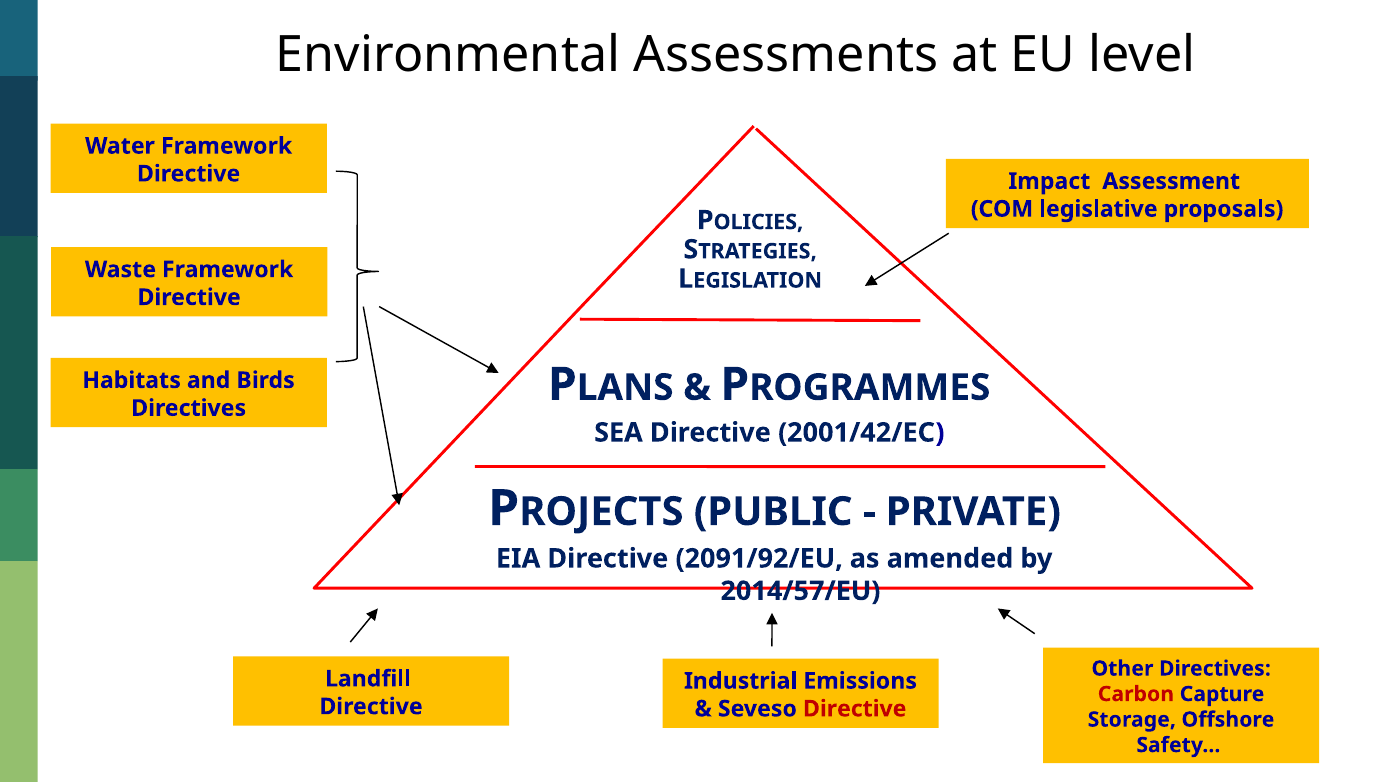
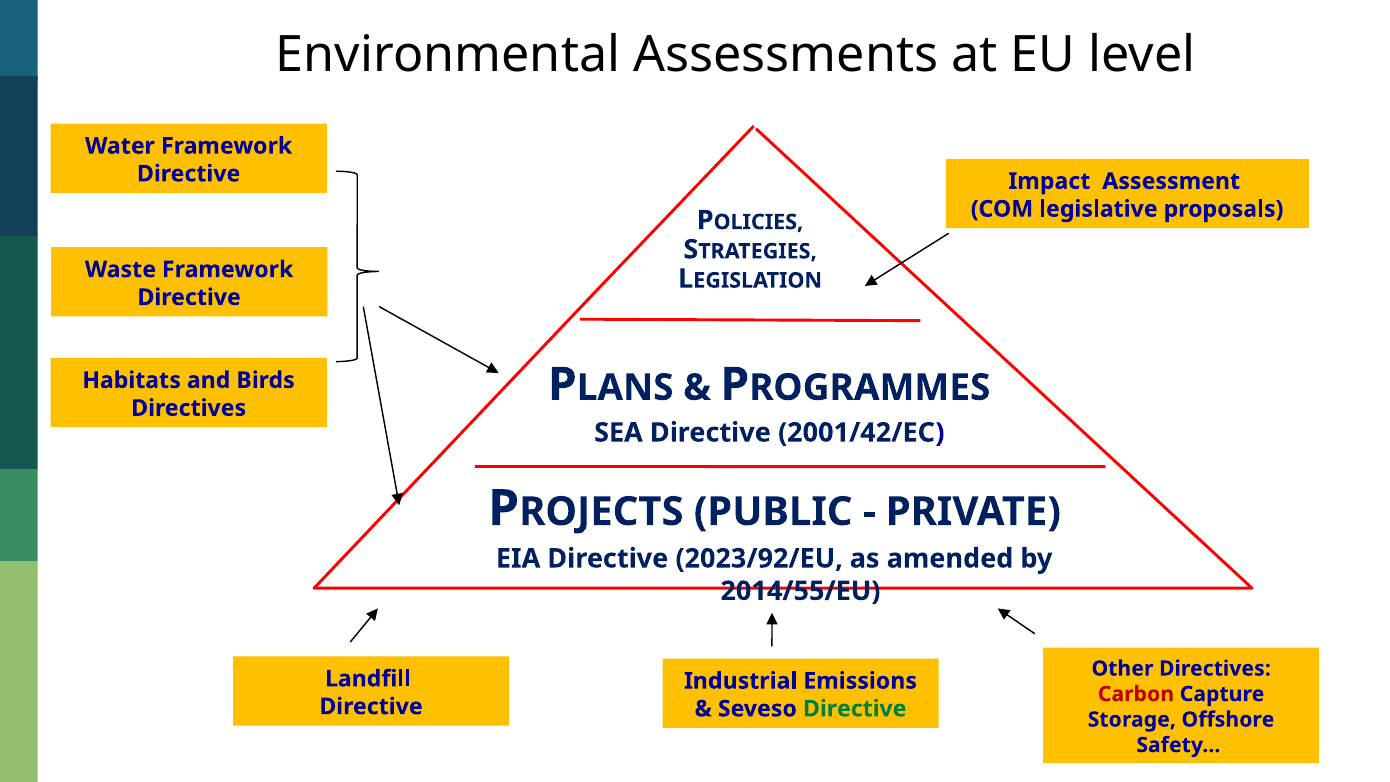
2091/92/EU: 2091/92/EU -> 2023/92/EU
2014/57/EU: 2014/57/EU -> 2014/55/EU
Directive at (855, 709) colour: red -> green
